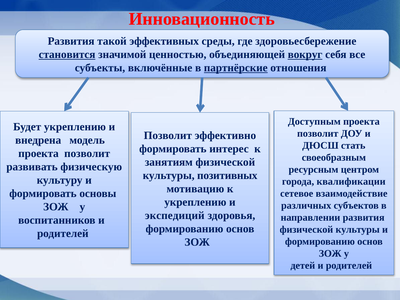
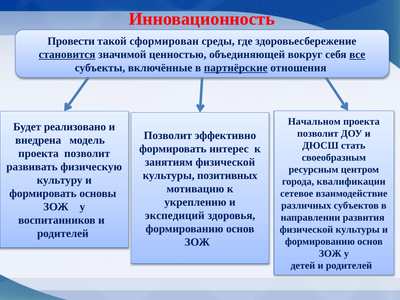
Развития at (71, 41): Развития -> Провести
эффективных: эффективных -> сформирован
вокруг underline: present -> none
все underline: none -> present
Доступным: Доступным -> Начальном
Будет укреплению: укреплению -> реализовано
